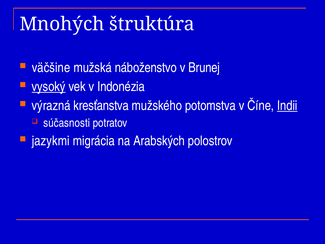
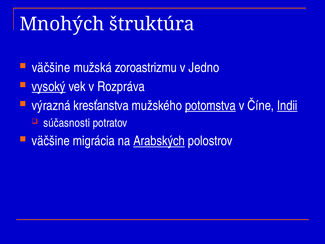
náboženstvo: náboženstvo -> zoroastrizmu
Brunej: Brunej -> Jedno
Indonézia: Indonézia -> Rozpráva
potomstva underline: none -> present
jazykmi at (51, 141): jazykmi -> väčšine
Arabských underline: none -> present
